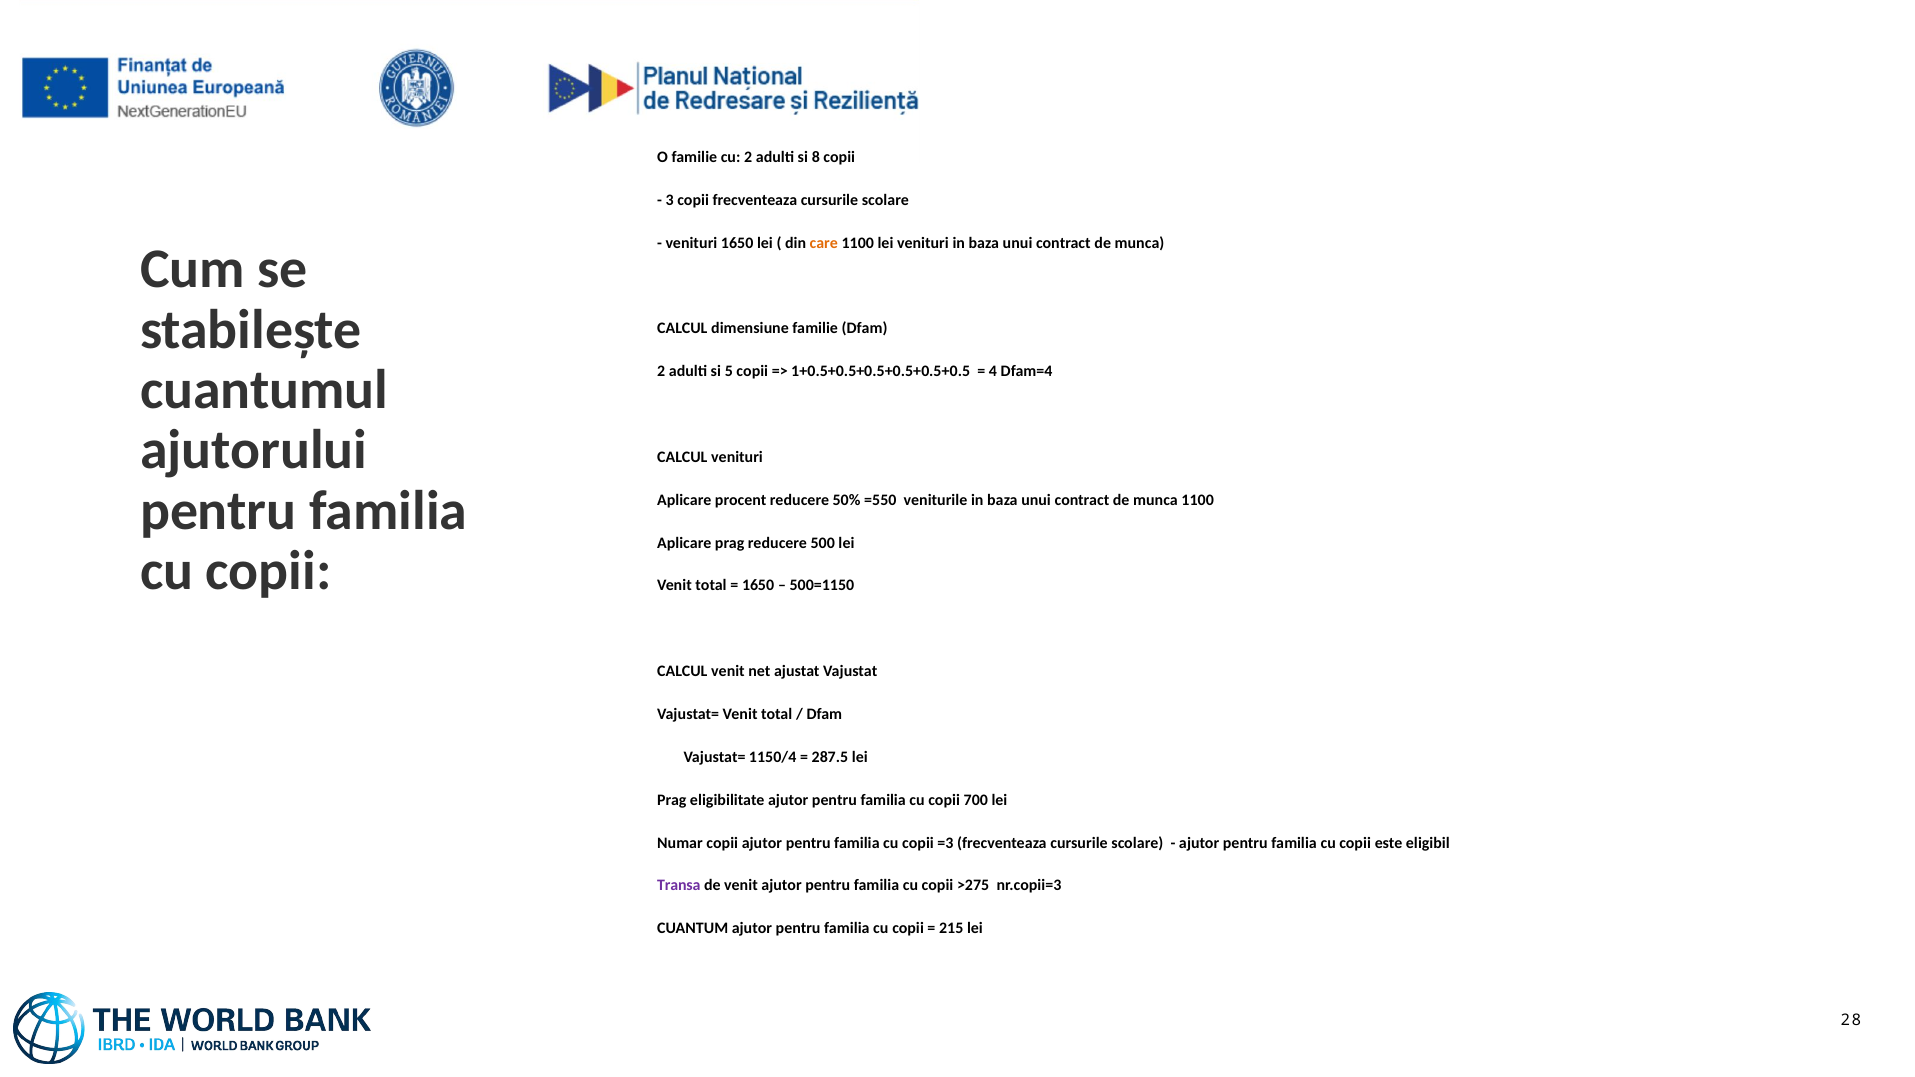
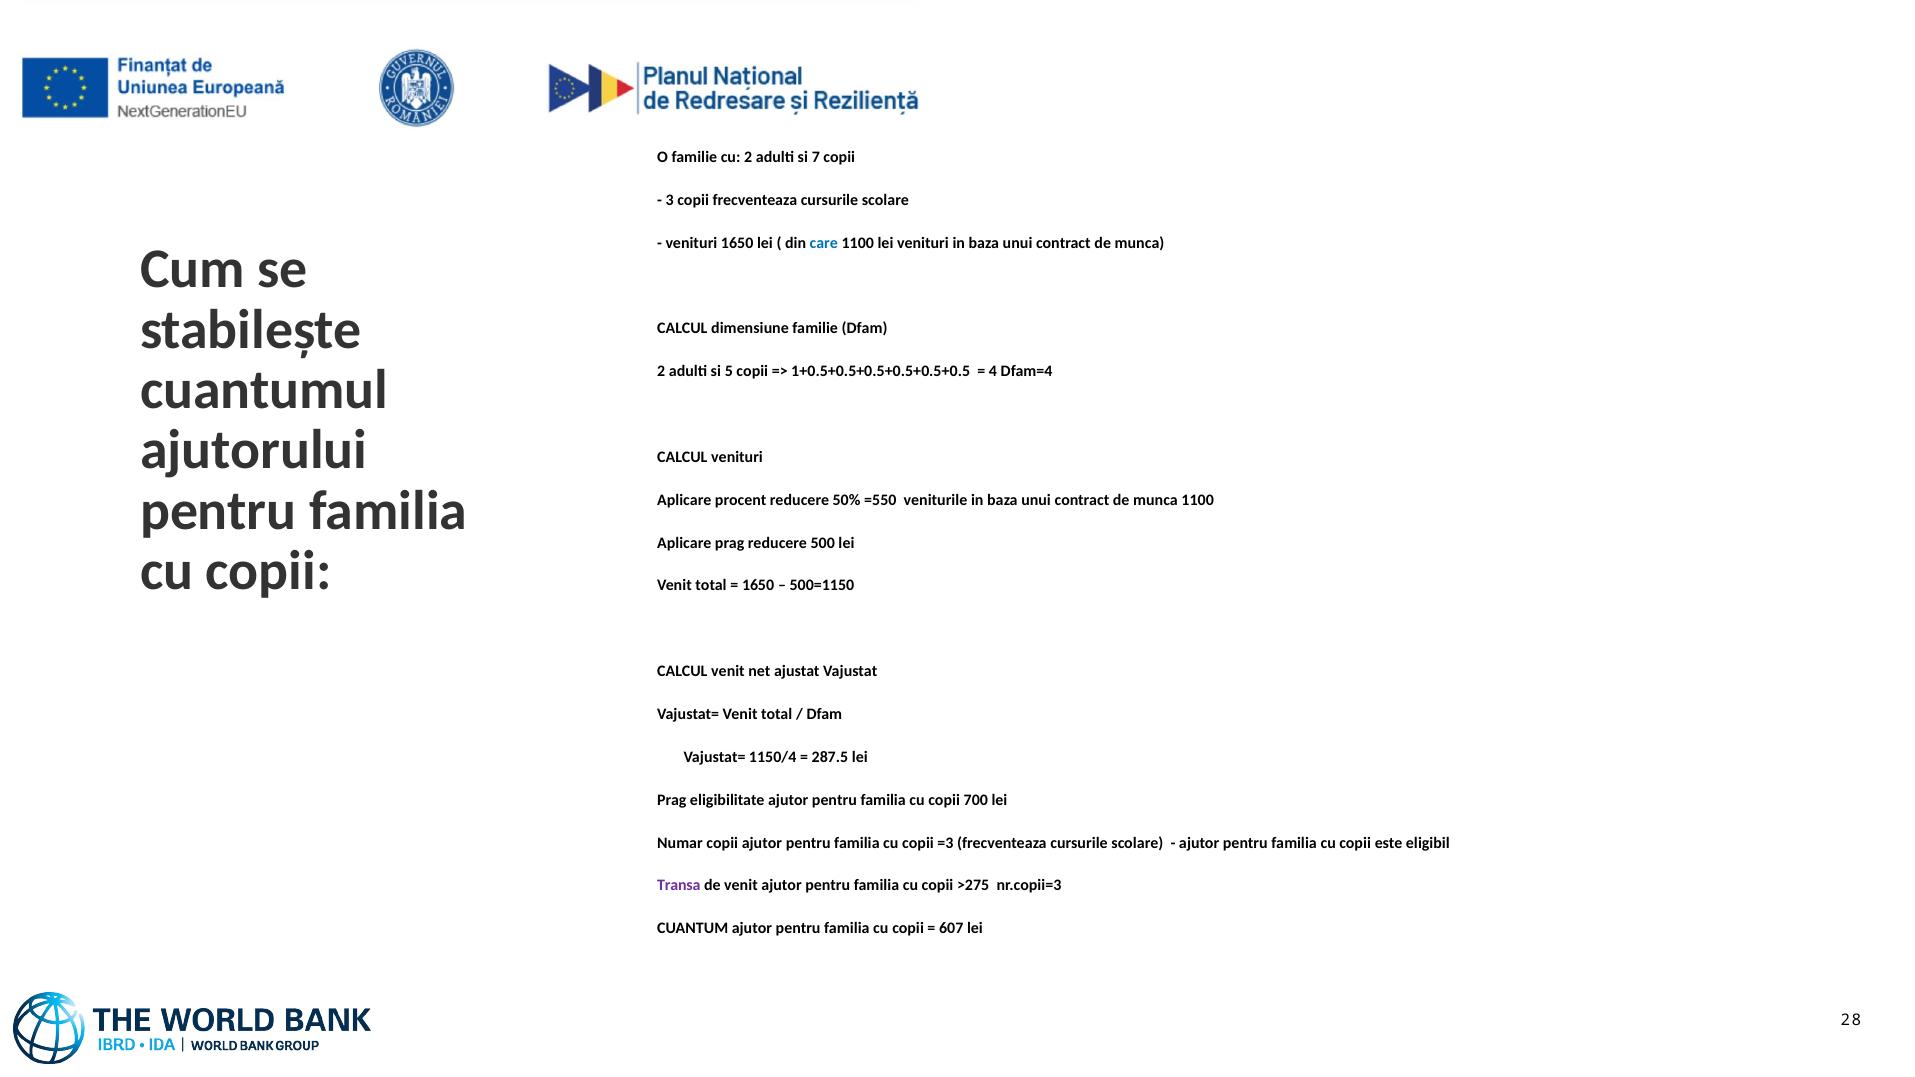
8: 8 -> 7
care colour: orange -> blue
215: 215 -> 607
